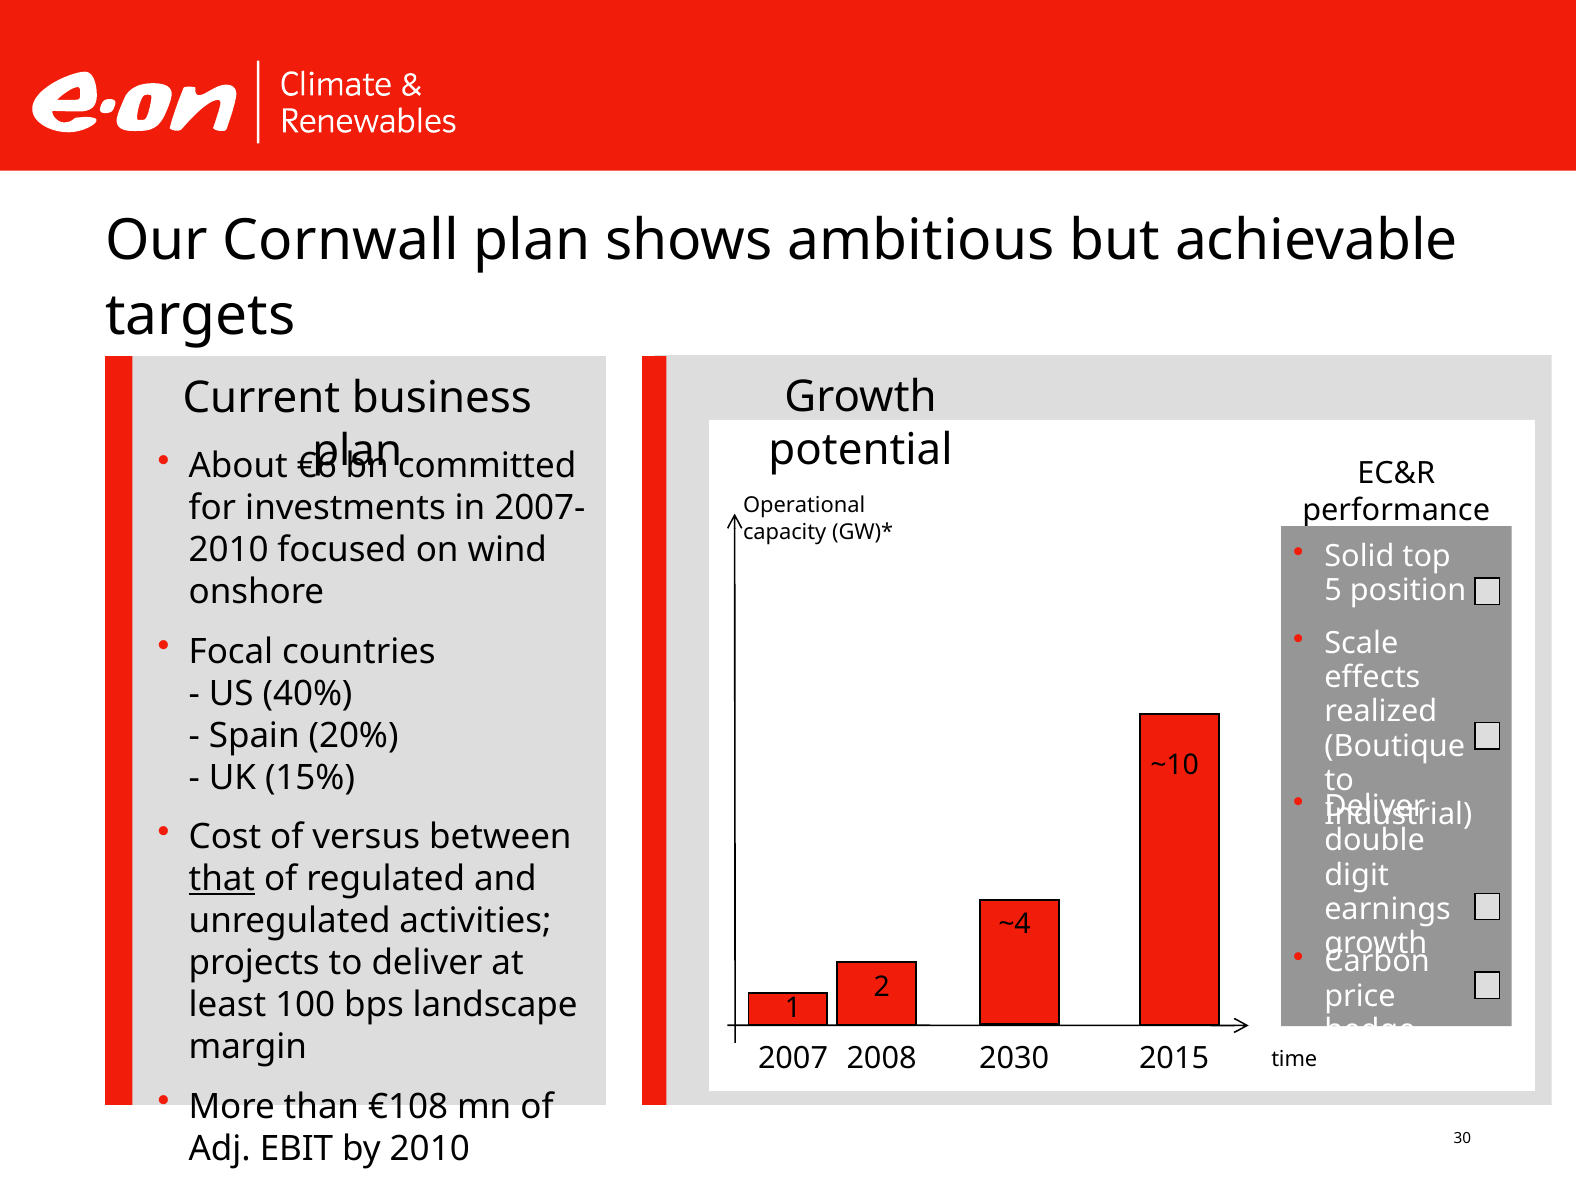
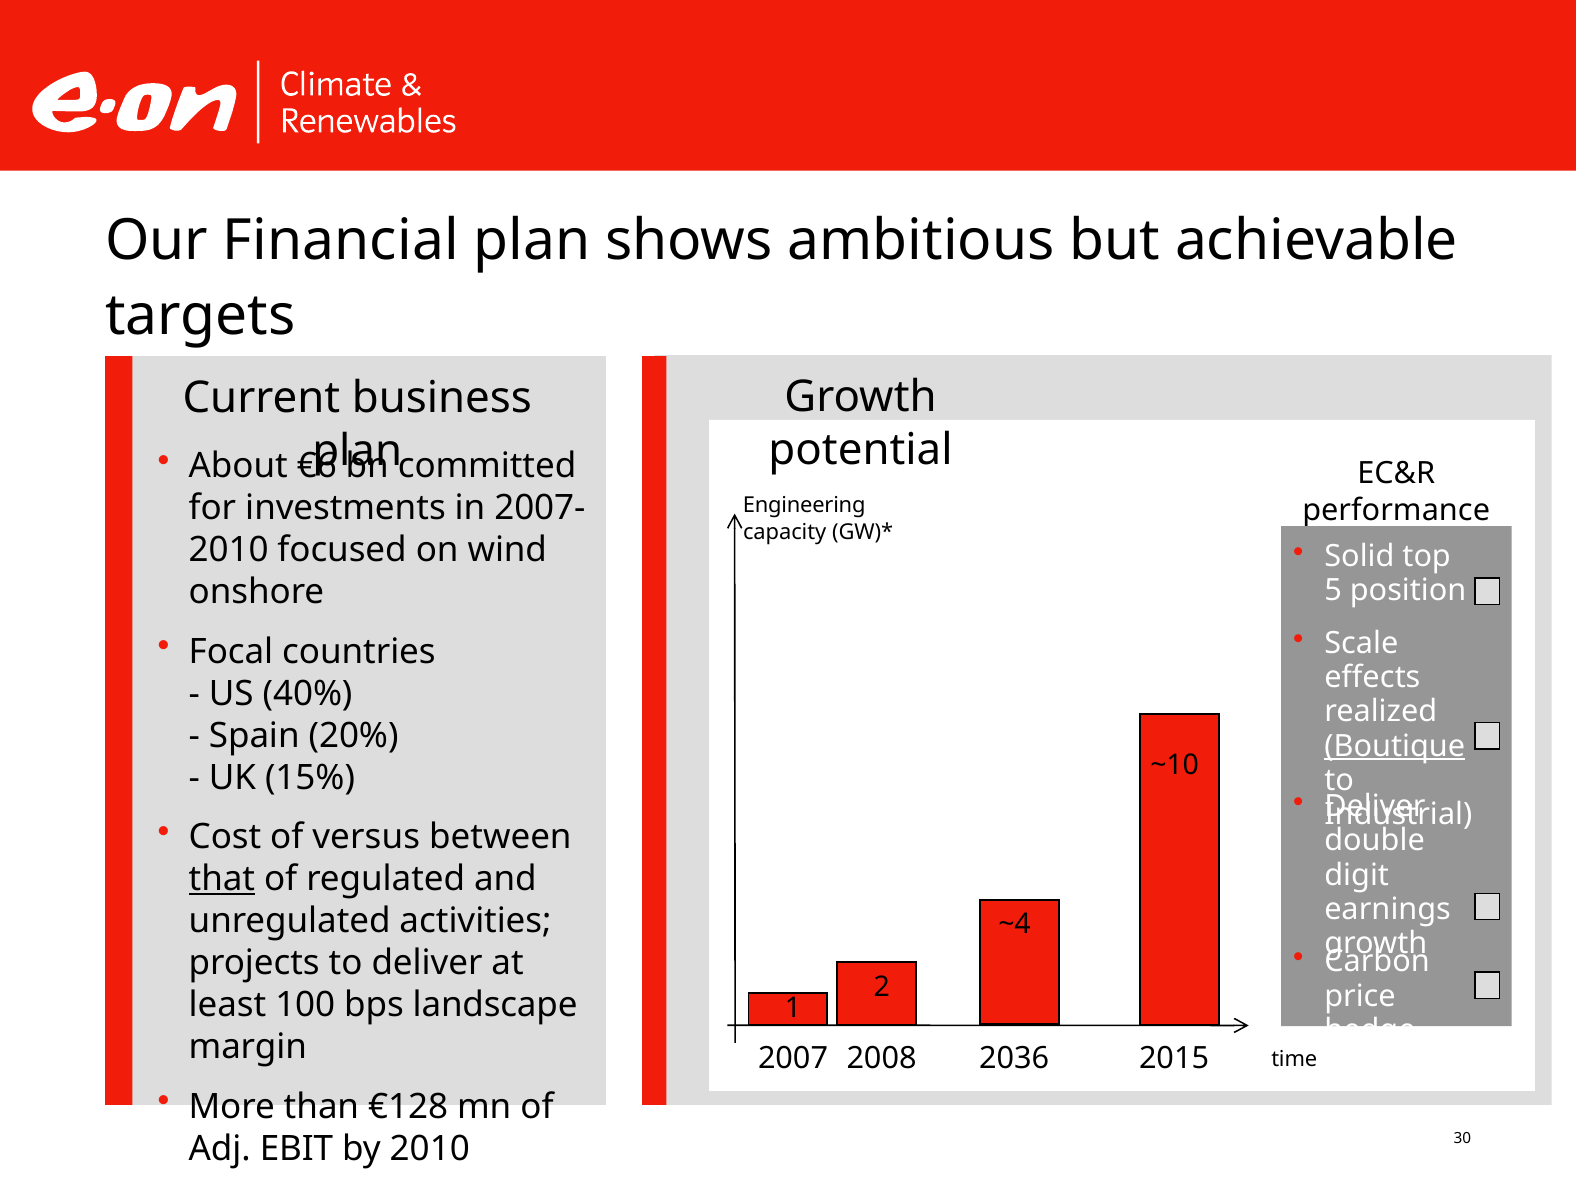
Cornwall: Cornwall -> Financial
Operational: Operational -> Engineering
Boutique underline: none -> present
2030: 2030 -> 2036
€108: €108 -> €128
